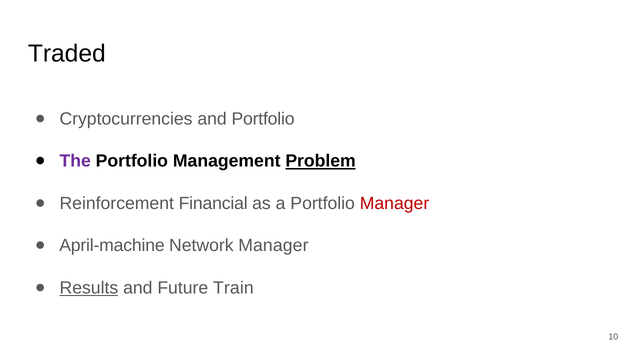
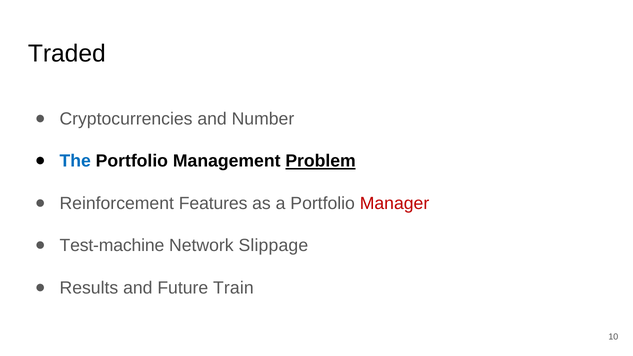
and Portfolio: Portfolio -> Number
The colour: purple -> blue
Financial: Financial -> Features
April-machine: April-machine -> Test-machine
Network Manager: Manager -> Slippage
Results underline: present -> none
